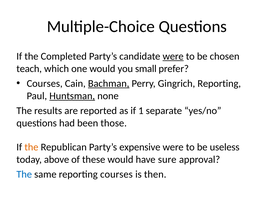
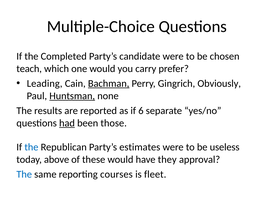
were at (173, 56) underline: present -> none
small: small -> carry
Courses at (45, 83): Courses -> Leading
Gingrich Reporting: Reporting -> Obviously
1: 1 -> 6
had underline: none -> present
the at (31, 147) colour: orange -> blue
expensive: expensive -> estimates
sure: sure -> they
then: then -> fleet
